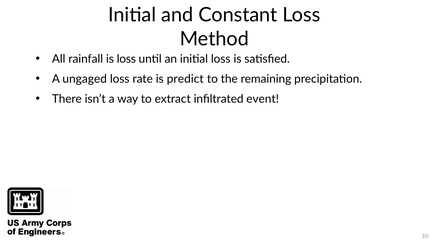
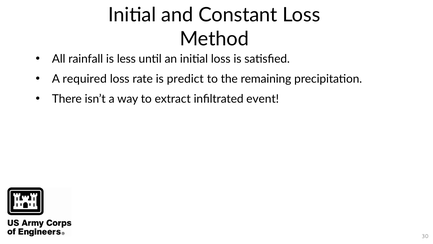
is loss: loss -> less
ungaged: ungaged -> required
